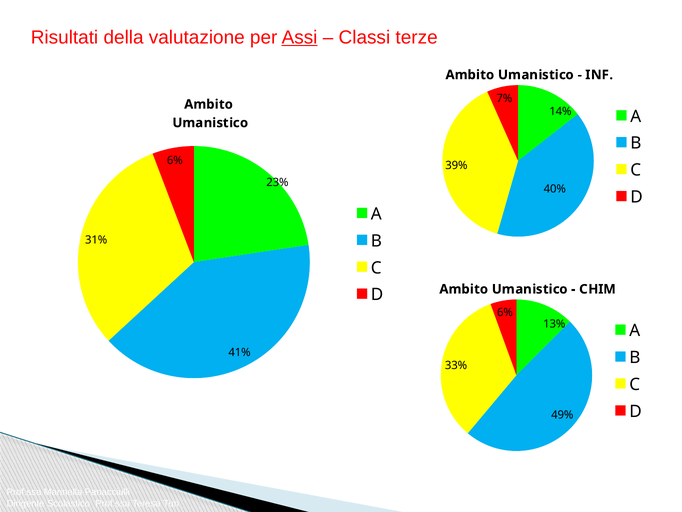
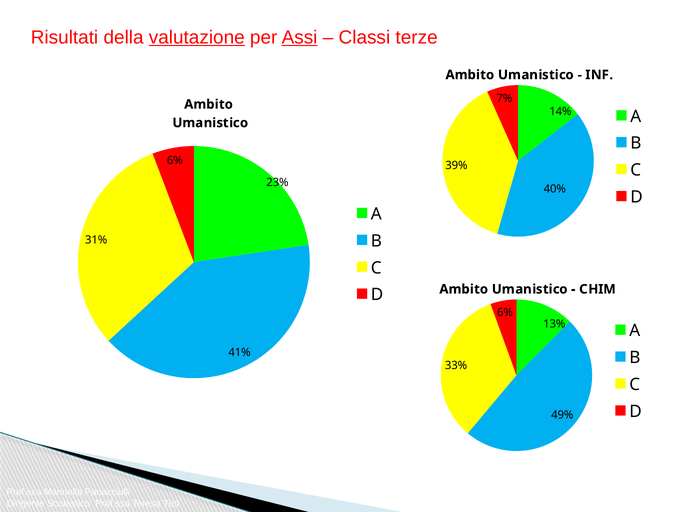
valutazione underline: none -> present
